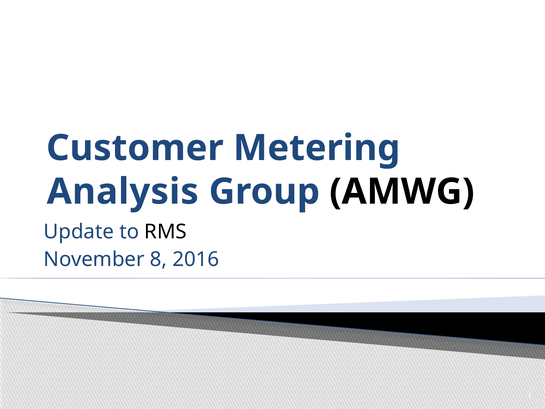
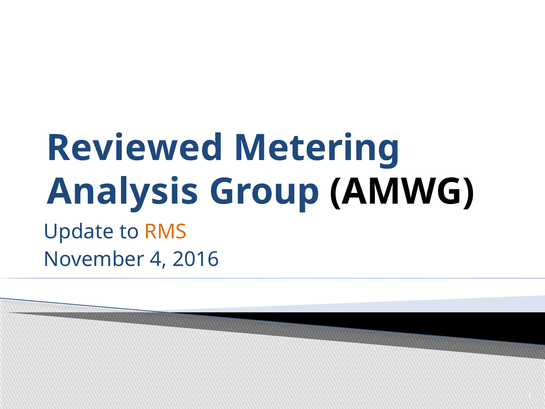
Customer: Customer -> Reviewed
RMS colour: black -> orange
8: 8 -> 4
